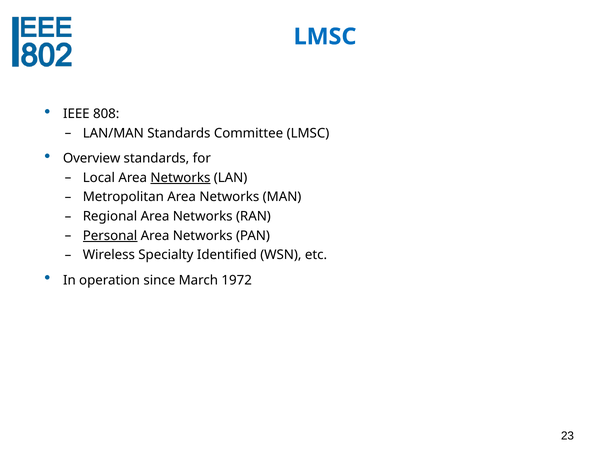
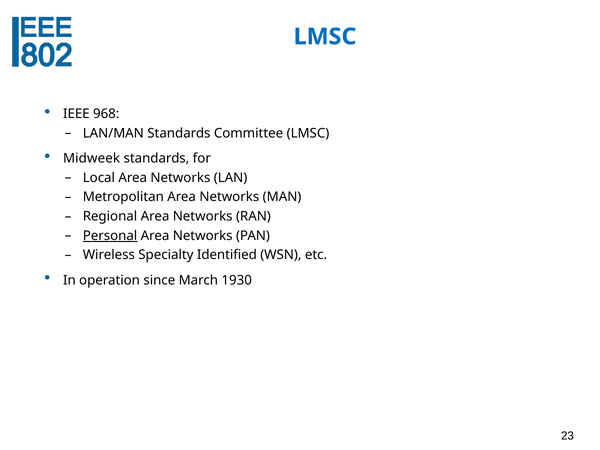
808: 808 -> 968
Overview: Overview -> Midweek
Networks at (180, 178) underline: present -> none
1972: 1972 -> 1930
